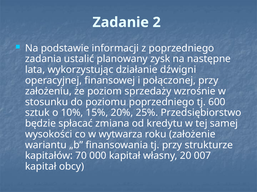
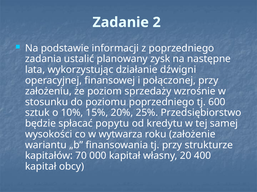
zmiana: zmiana -> popytu
007: 007 -> 400
